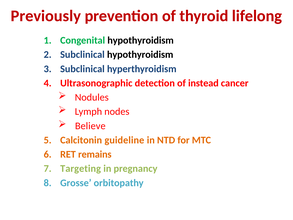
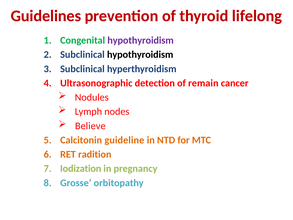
Previously: Previously -> Guidelines
hypothyroidism at (141, 40) colour: black -> purple
instead: instead -> remain
remains: remains -> radition
Targeting: Targeting -> Iodization
